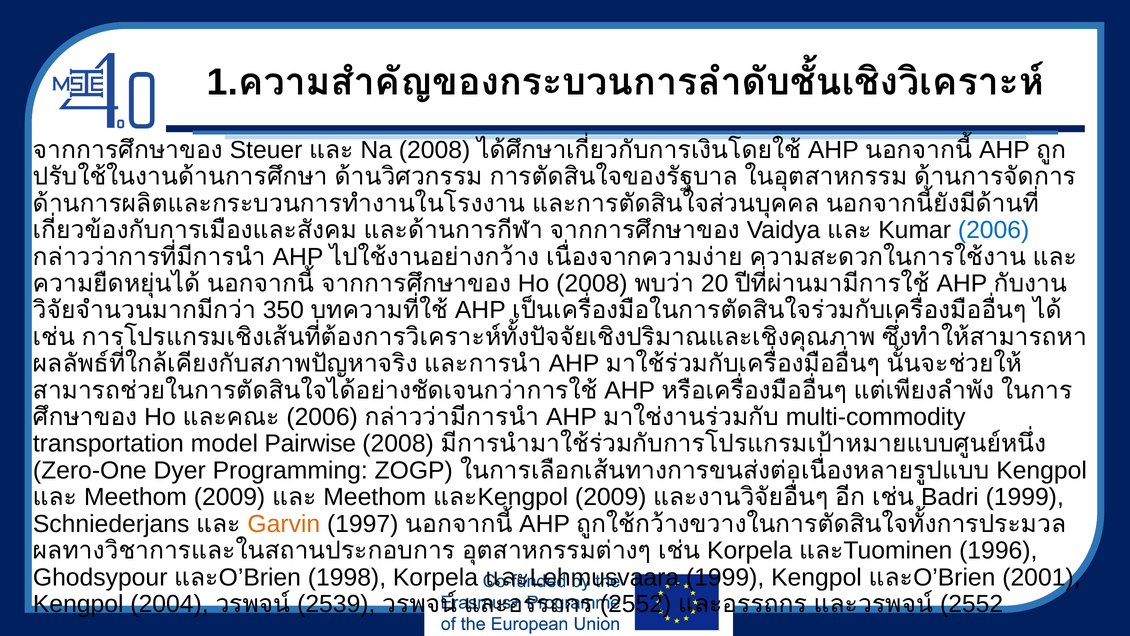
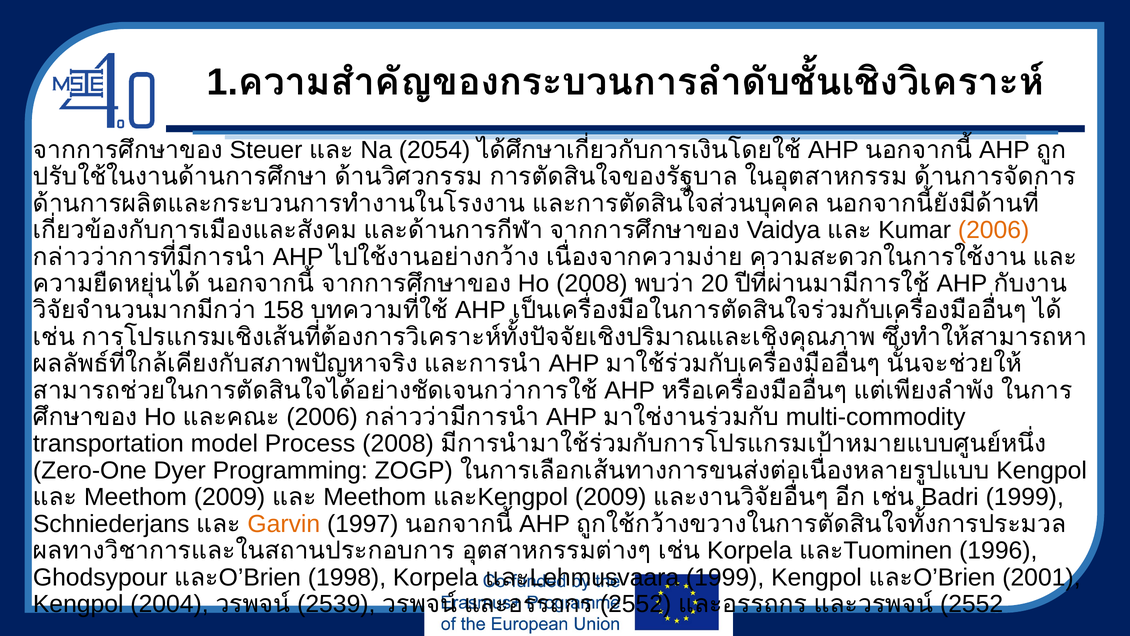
Na 2008: 2008 -> 2054
2006 at (994, 230) colour: blue -> orange
350: 350 -> 158
Pairwise: Pairwise -> Process
